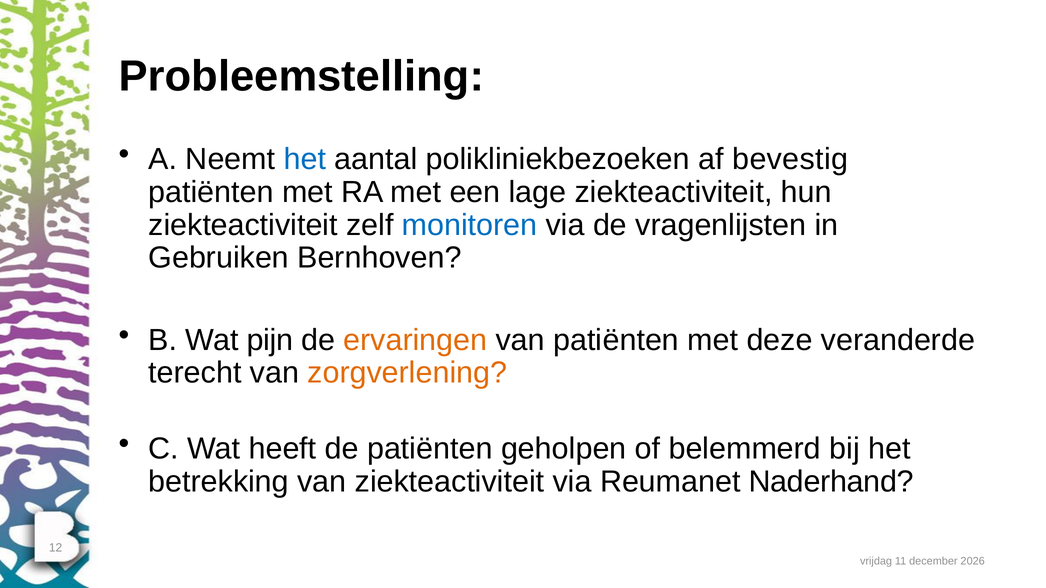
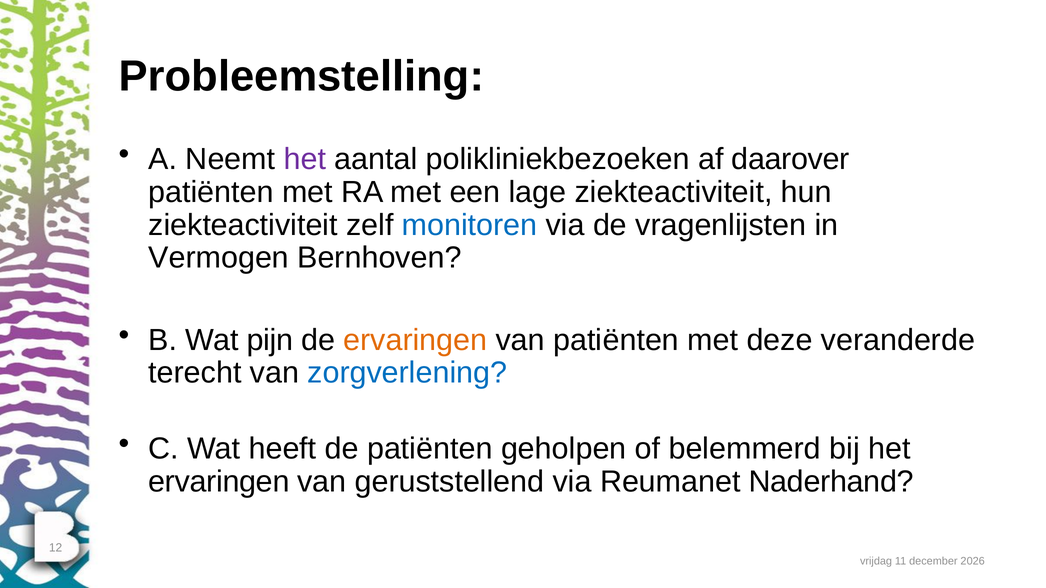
het at (305, 159) colour: blue -> purple
bevestig: bevestig -> daarover
Gebruiken: Gebruiken -> Vermogen
zorgverlening colour: orange -> blue
betrekking at (219, 482): betrekking -> ervaringen
van ziekteactiviteit: ziekteactiviteit -> geruststellend
